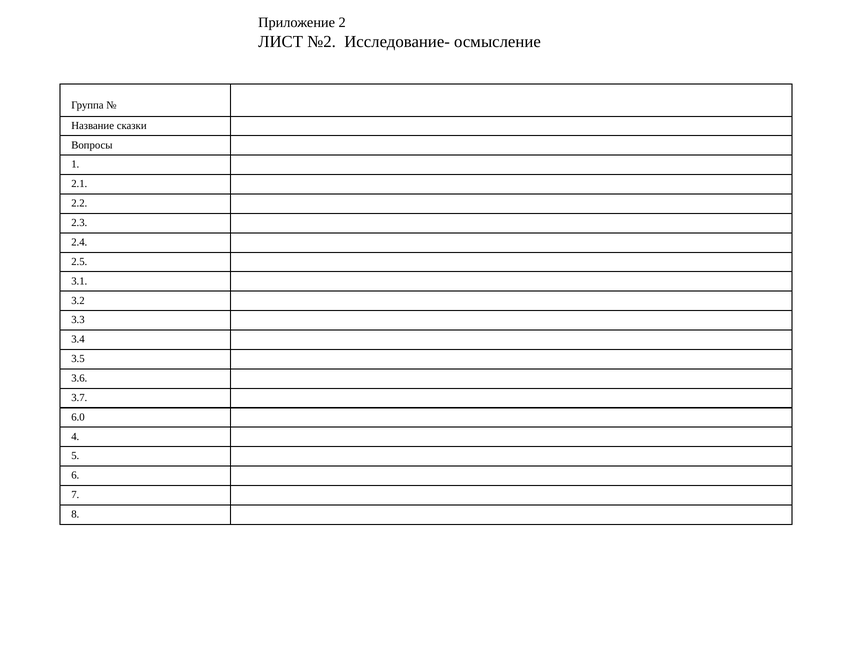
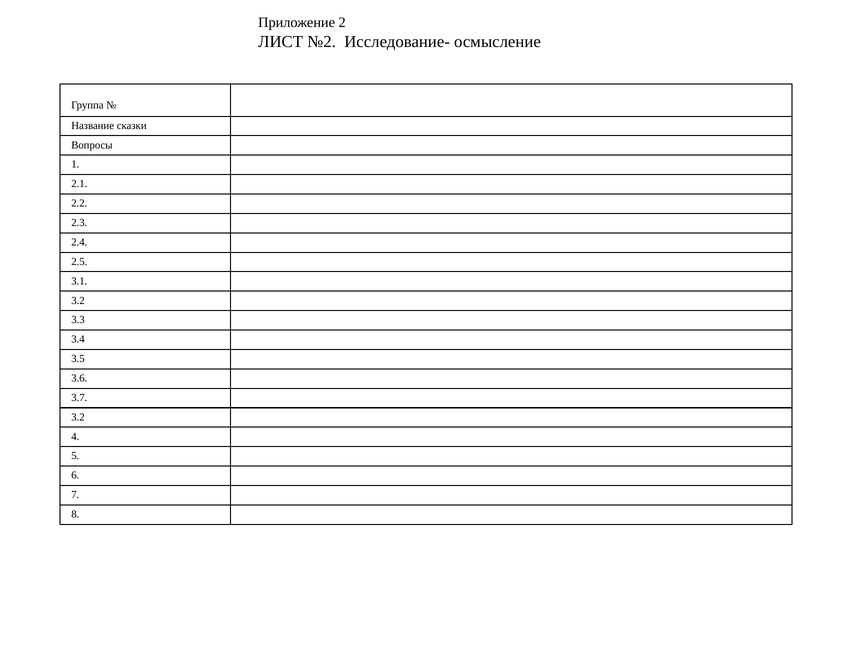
6.0 at (78, 417): 6.0 -> 3.2
